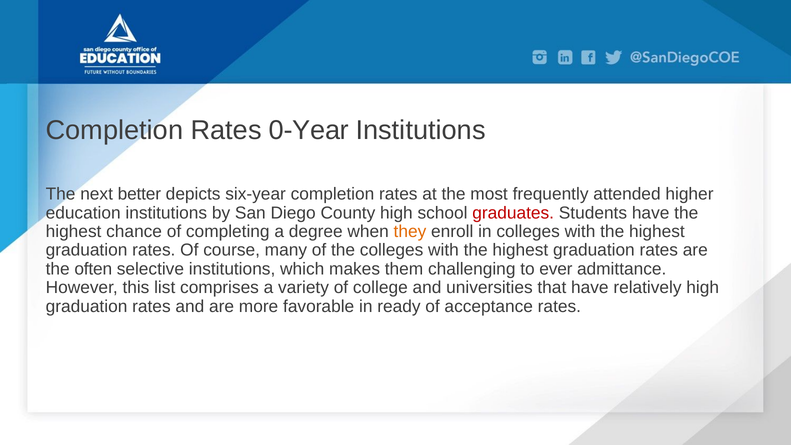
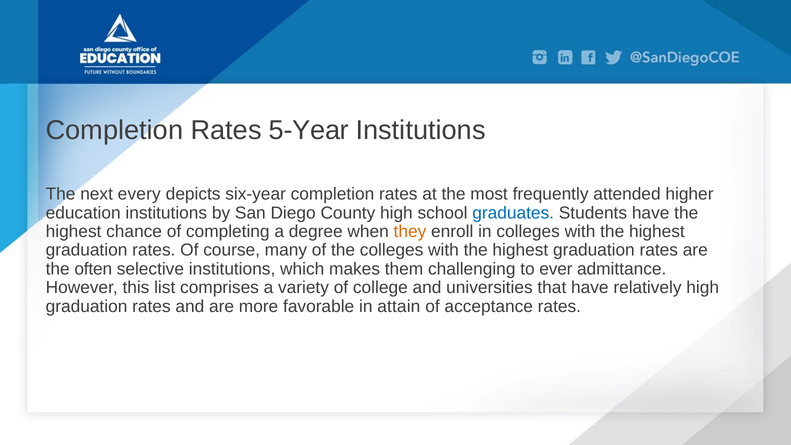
0-Year: 0-Year -> 5-Year
better: better -> every
graduates colour: red -> blue
ready: ready -> attain
